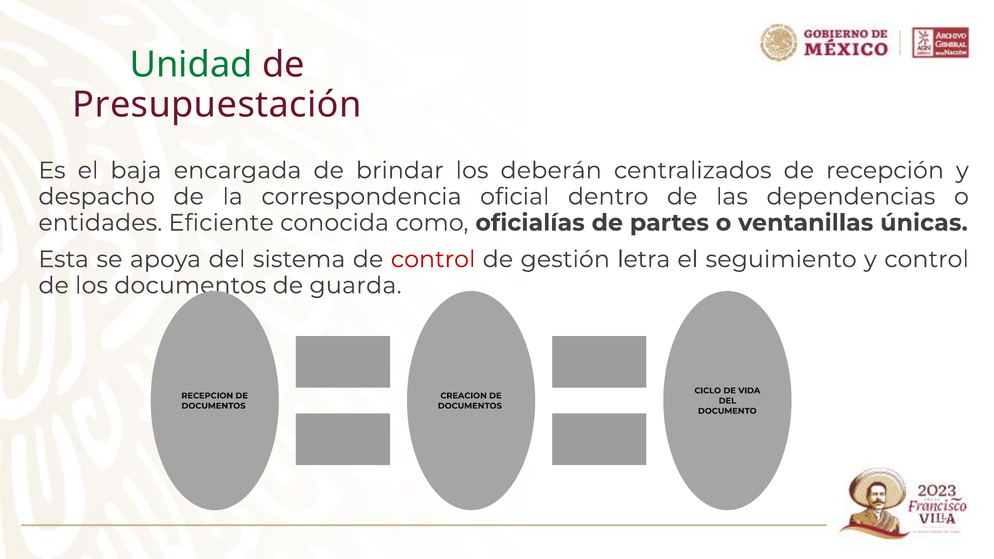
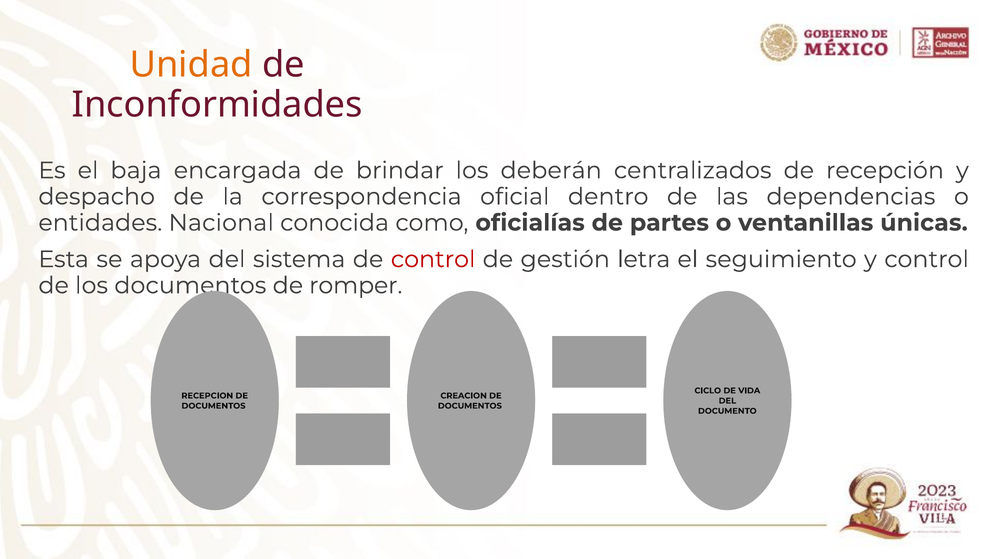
Unidad colour: green -> orange
Presupuestación: Presupuestación -> Inconformidades
Eficiente: Eficiente -> Nacional
guarda: guarda -> romper
